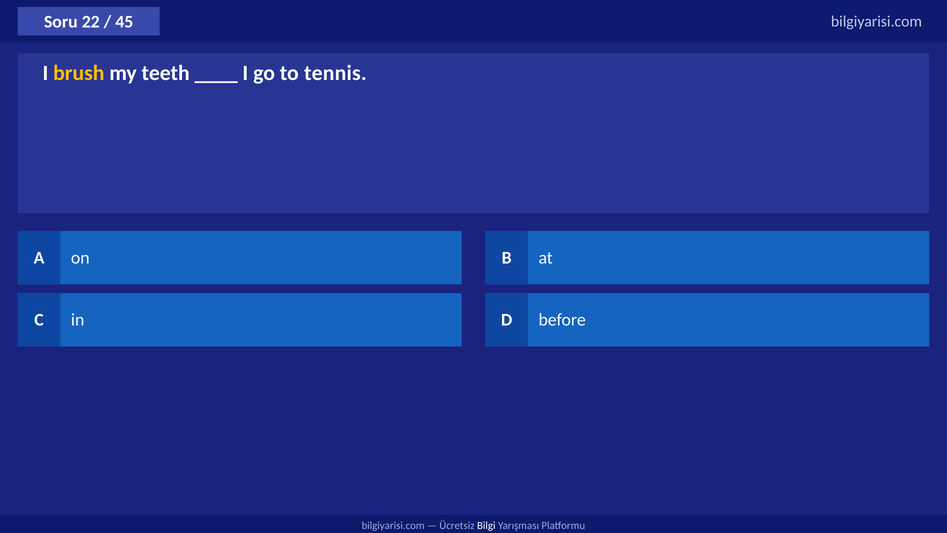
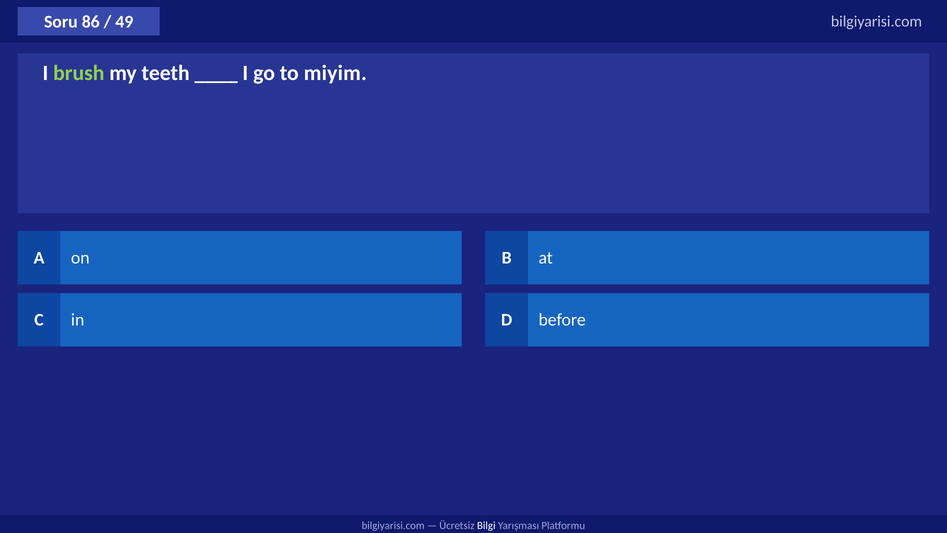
22: 22 -> 86
45: 45 -> 49
brush colour: yellow -> light green
tennis: tennis -> miyim
